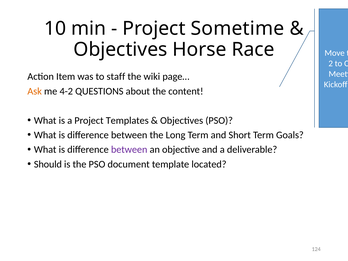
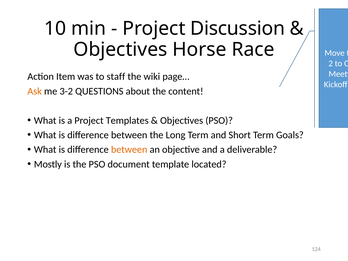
Sometime: Sometime -> Discussion
4-2: 4-2 -> 3-2
between at (129, 150) colour: purple -> orange
Should: Should -> Mostly
